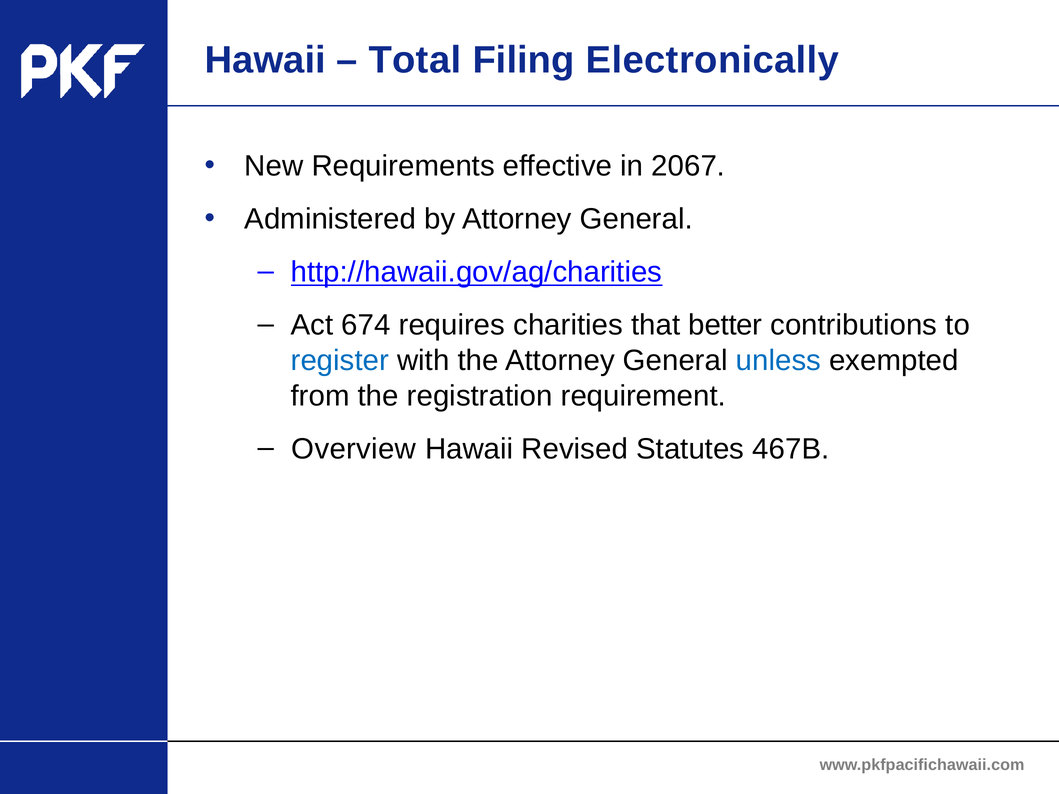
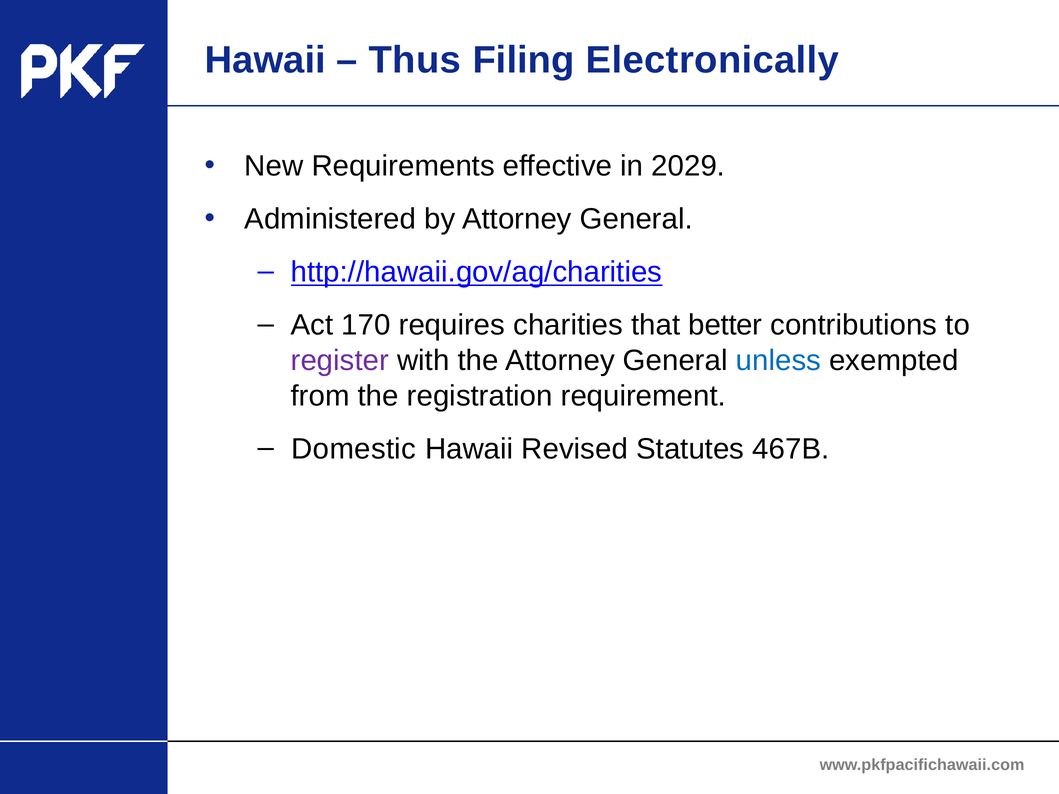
Total: Total -> Thus
2067: 2067 -> 2029
674: 674 -> 170
register colour: blue -> purple
Overview: Overview -> Domestic
